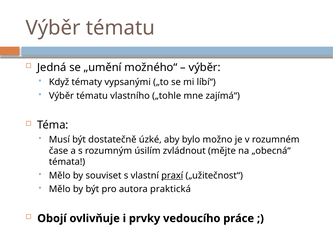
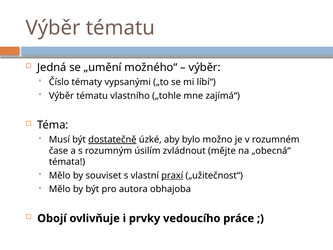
Když: Když -> Číslo
dostatečně underline: none -> present
praktická: praktická -> obhajoba
